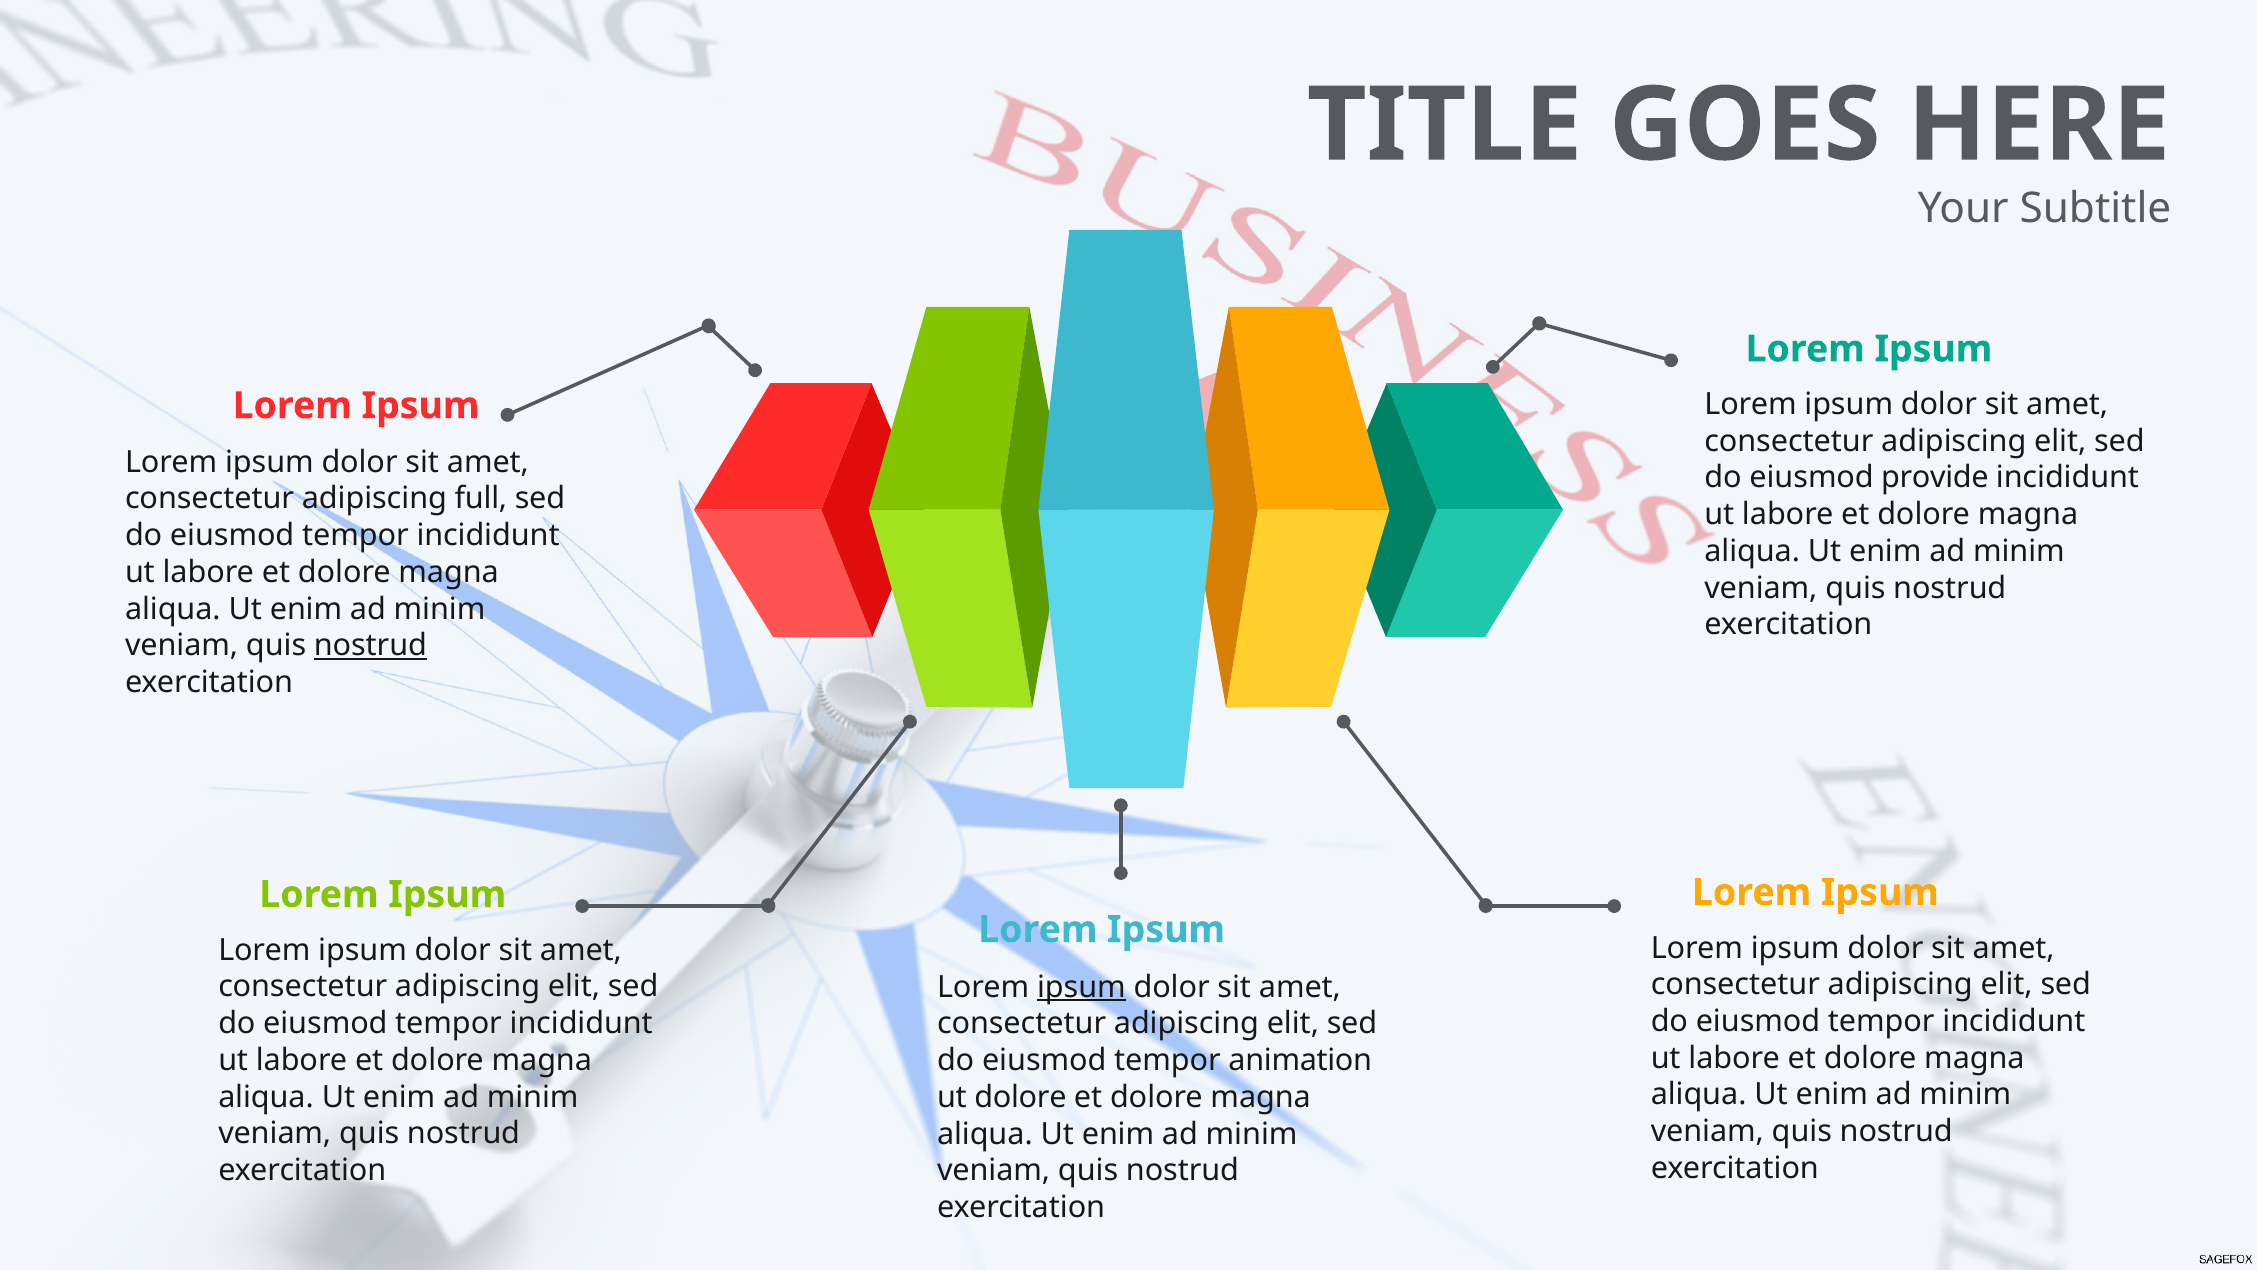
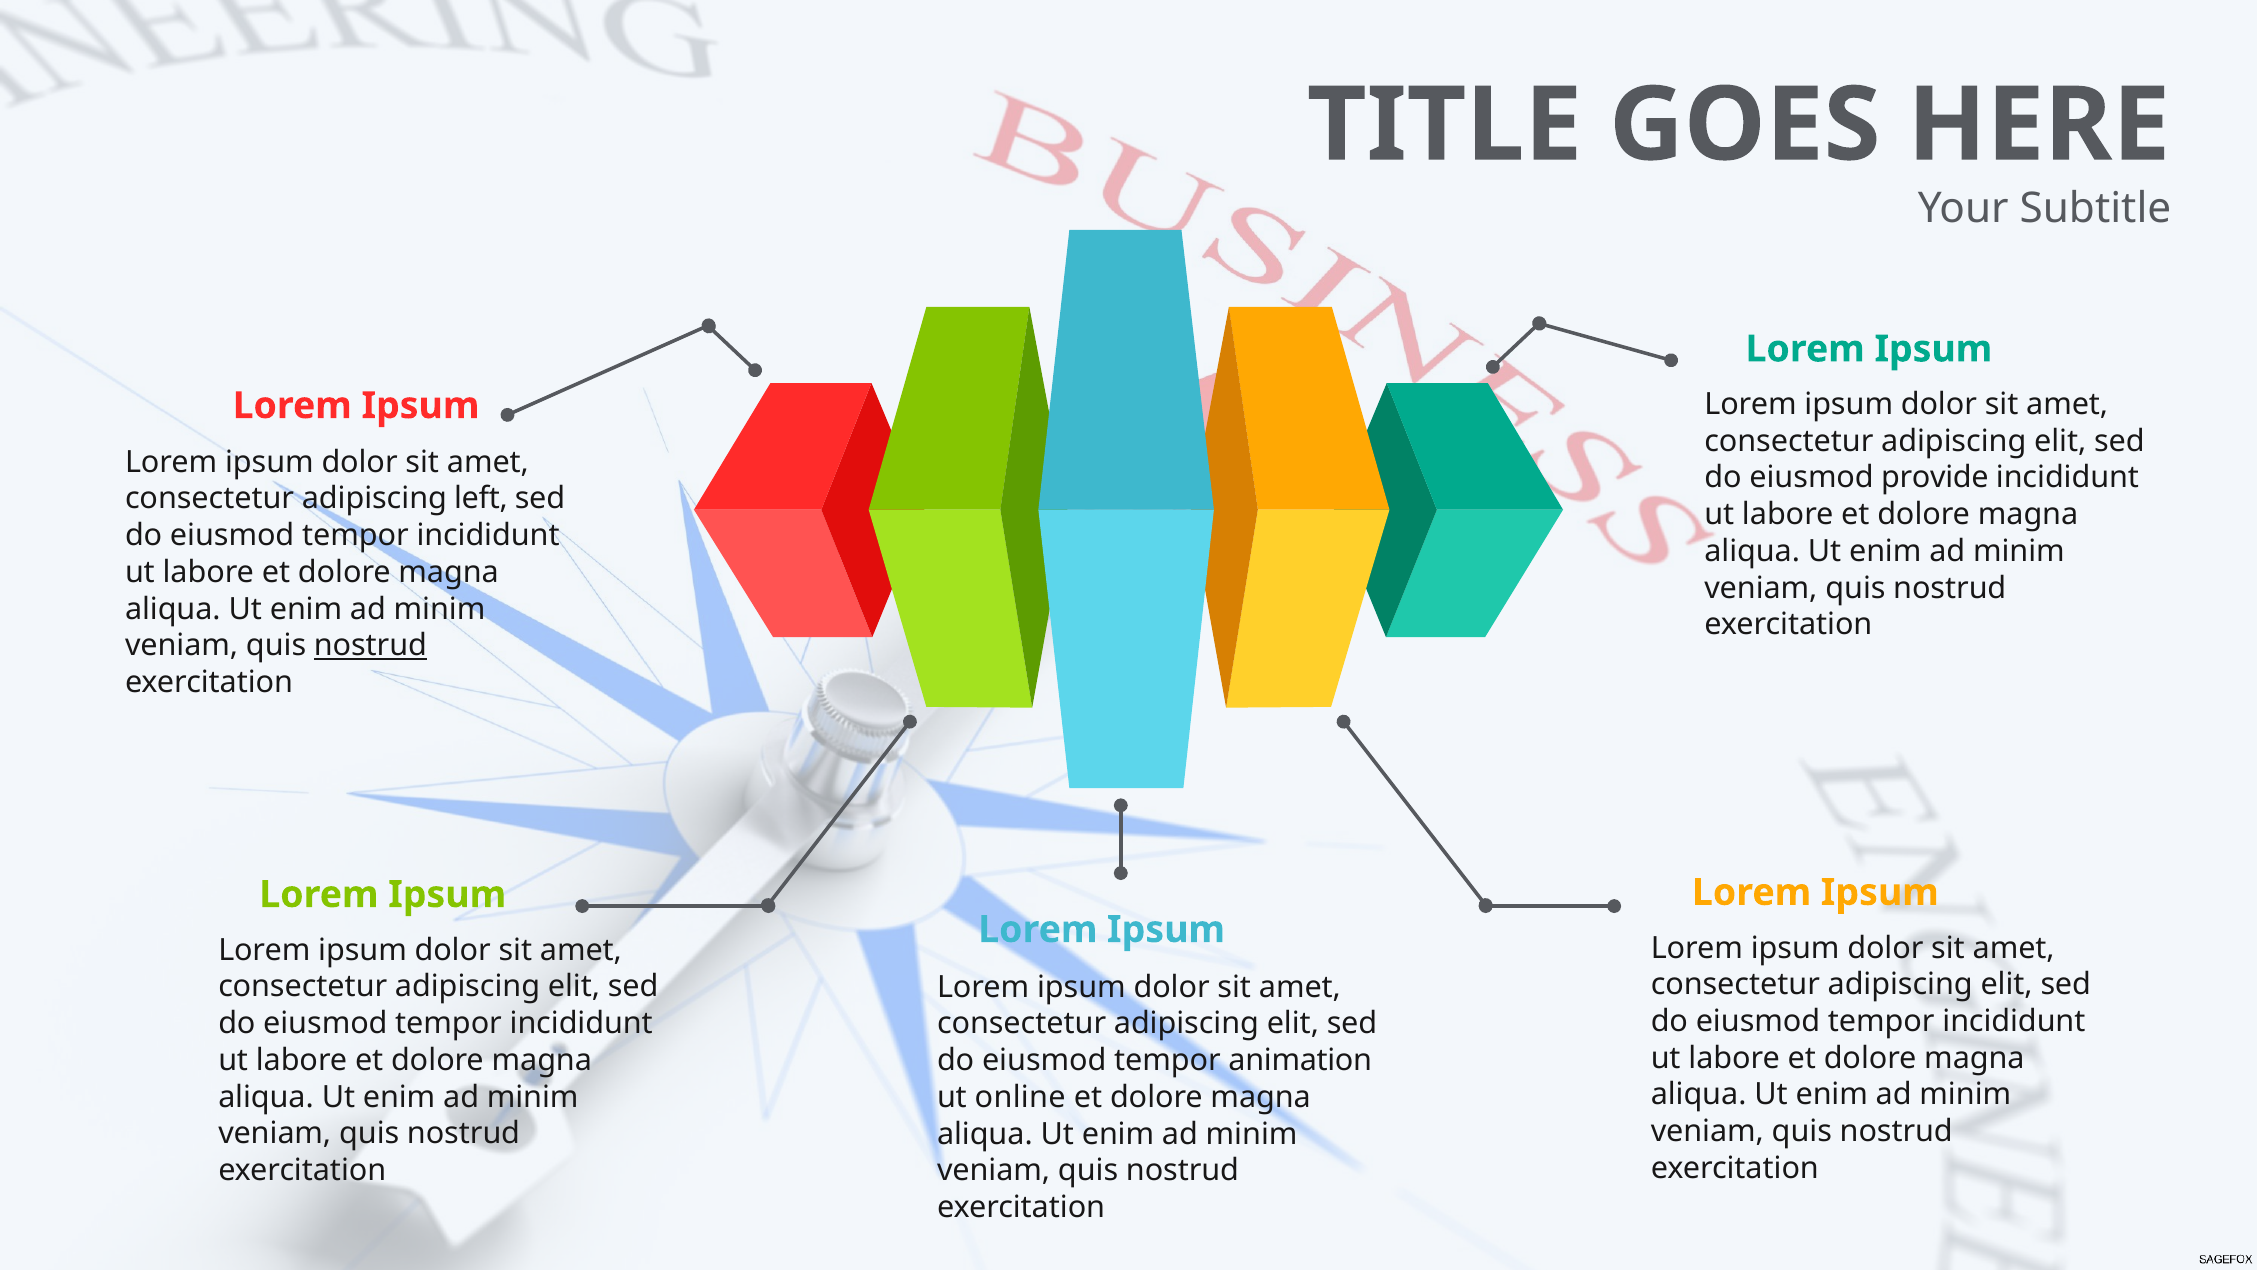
full: full -> left
ipsum at (1081, 987) underline: present -> none
ut dolore: dolore -> online
